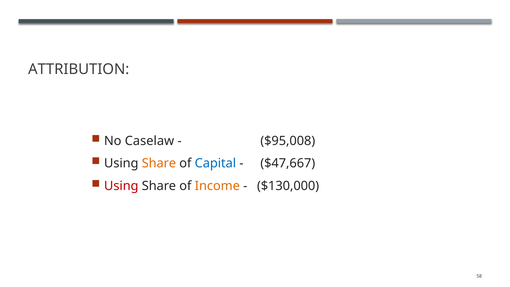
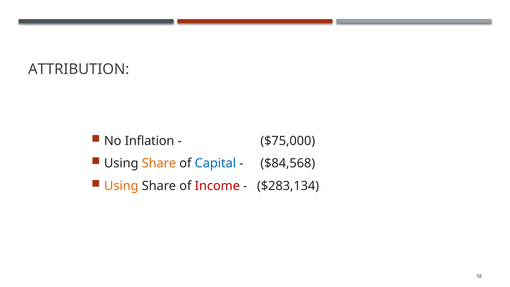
Caselaw: Caselaw -> Inflation
$95,008: $95,008 -> $75,000
$47,667: $47,667 -> $84,568
Using at (121, 186) colour: red -> orange
Income colour: orange -> red
$130,000: $130,000 -> $283,134
